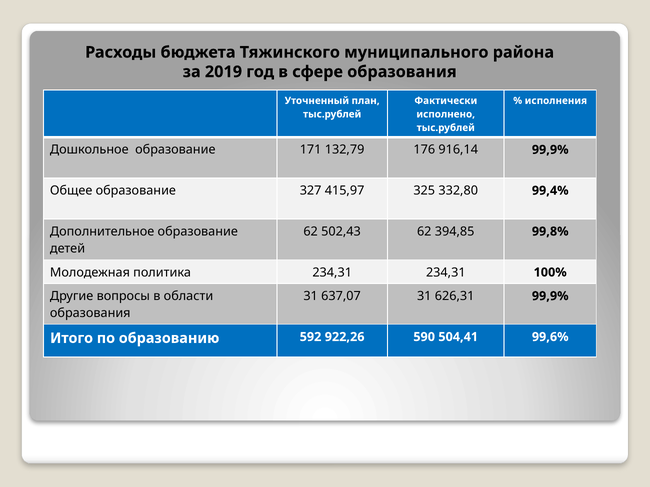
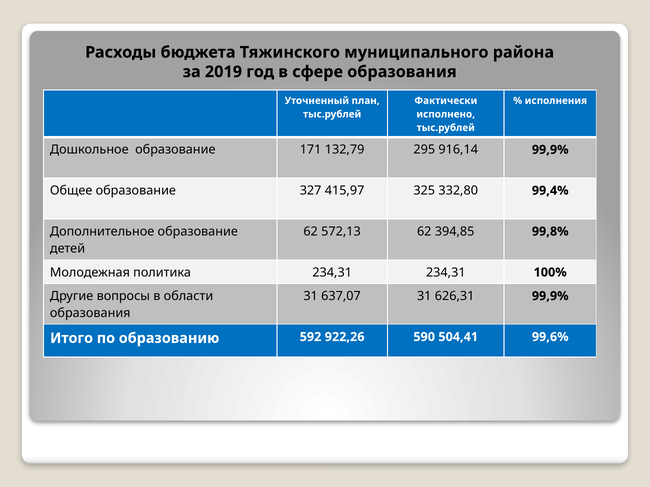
176: 176 -> 295
502,43: 502,43 -> 572,13
